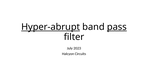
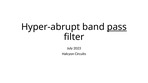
Hyper-abrupt underline: present -> none
